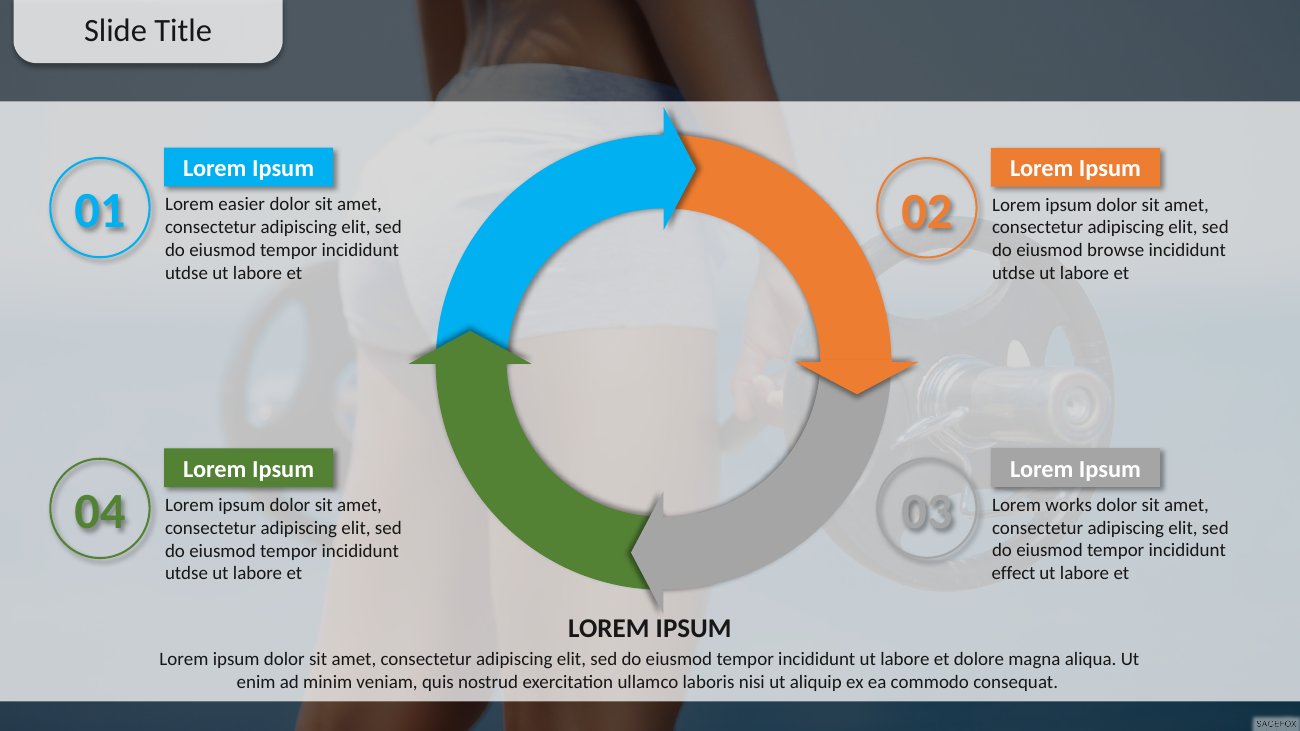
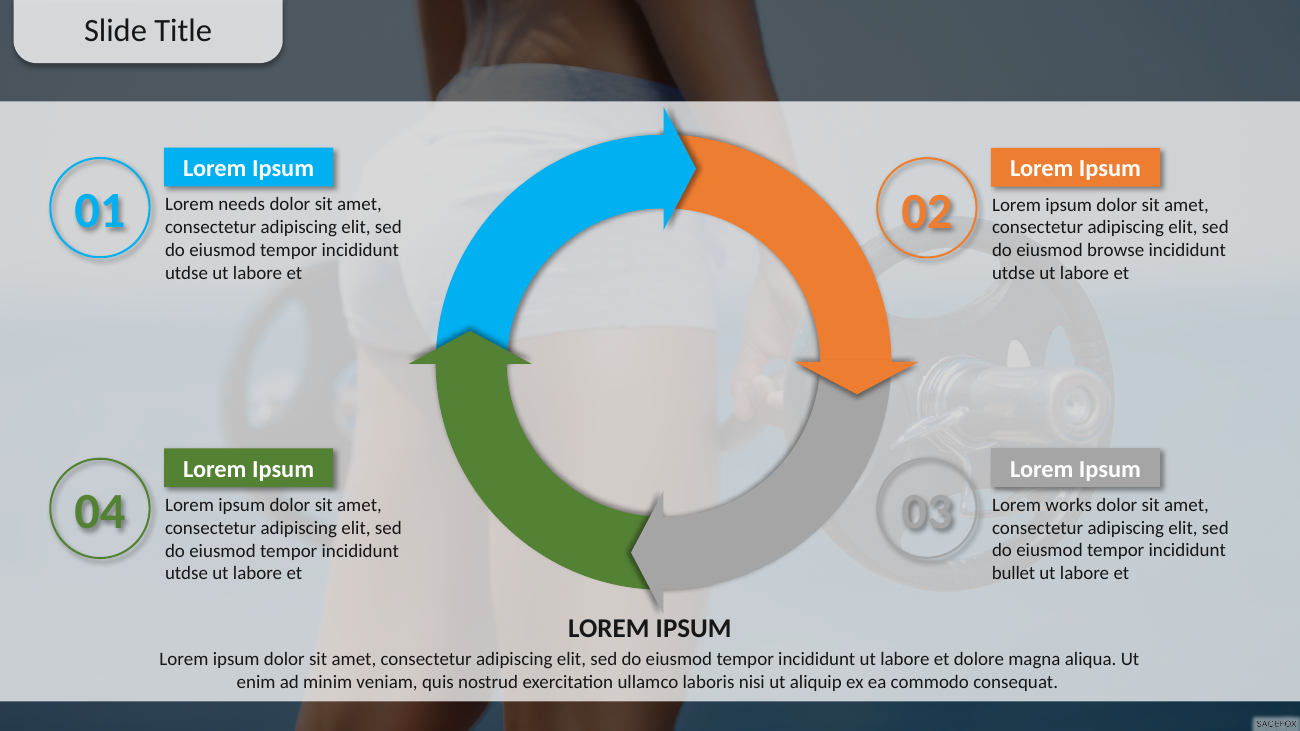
easier: easier -> needs
effect: effect -> bullet
